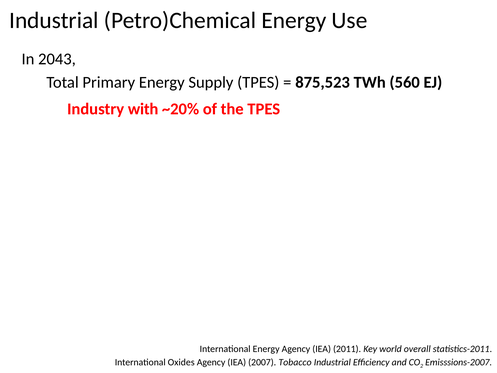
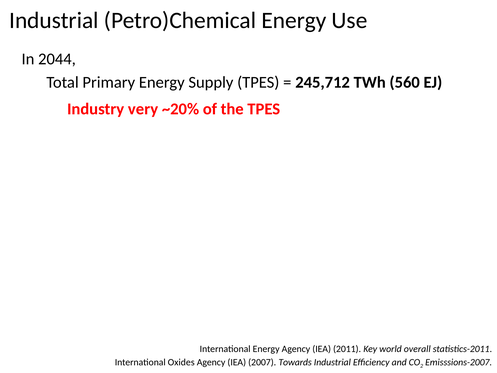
2043: 2043 -> 2044
875,523: 875,523 -> 245,712
with: with -> very
Tobacco: Tobacco -> Towards
